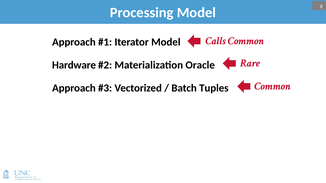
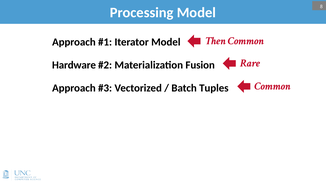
Calls: Calls -> Then
Oracle: Oracle -> Fusion
